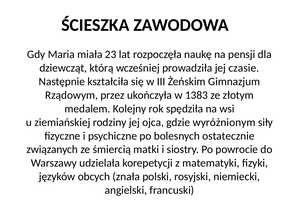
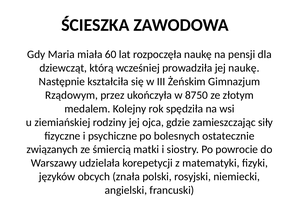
23: 23 -> 60
jej czasie: czasie -> naukę
1383: 1383 -> 8750
wyróżnionym: wyróżnionym -> zamieszczając
